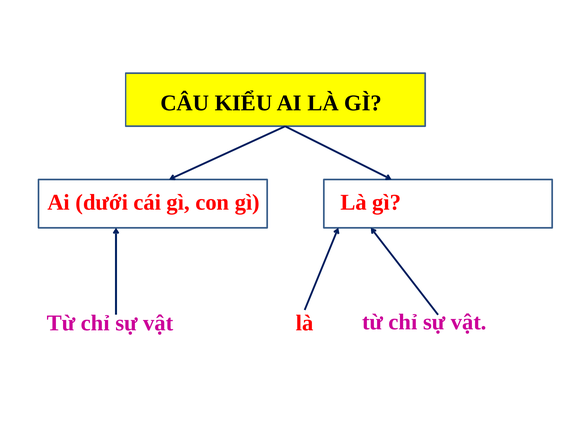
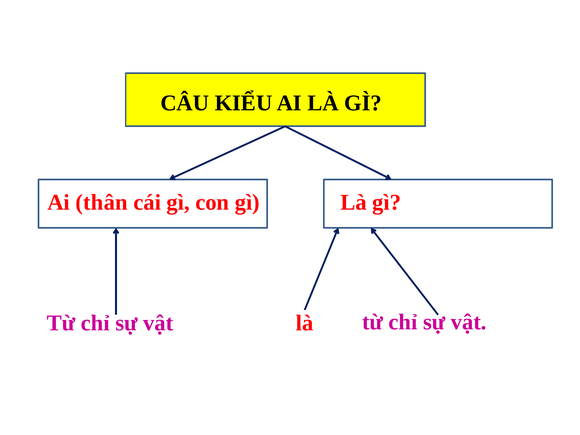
dưới: dưới -> thân
